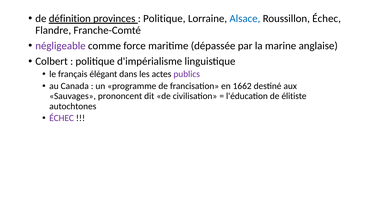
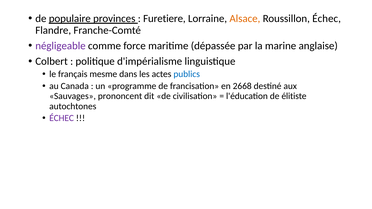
définition: définition -> populaire
Politique at (164, 19): Politique -> Furetiere
Alsace colour: blue -> orange
élégant: élégant -> mesme
publics colour: purple -> blue
1662: 1662 -> 2668
